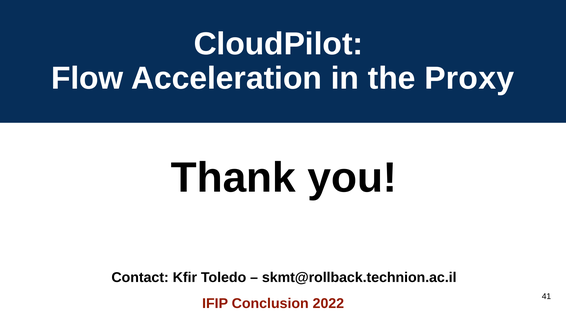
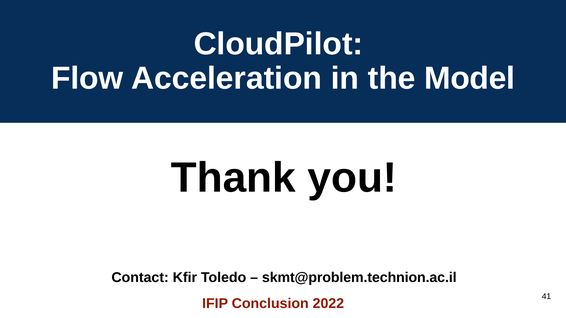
Proxy: Proxy -> Model
skmt@rollback.technion.ac.il: skmt@rollback.technion.ac.il -> skmt@problem.technion.ac.il
